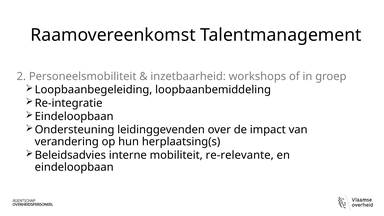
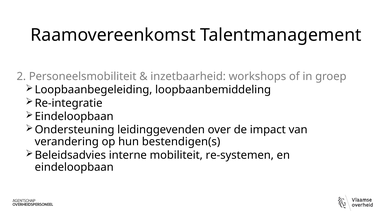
herplaatsing(s: herplaatsing(s -> bestendigen(s
re-relevante: re-relevante -> re-systemen
